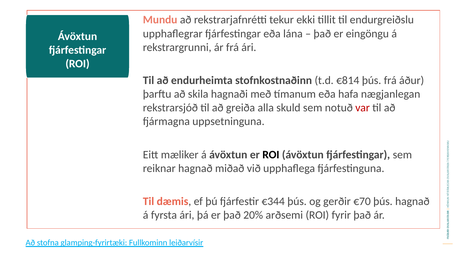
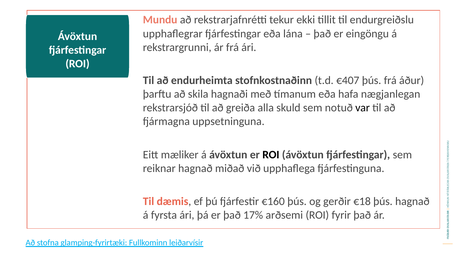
€814: €814 -> €407
var colour: red -> black
€344: €344 -> €160
€70: €70 -> €18
20%: 20% -> 17%
